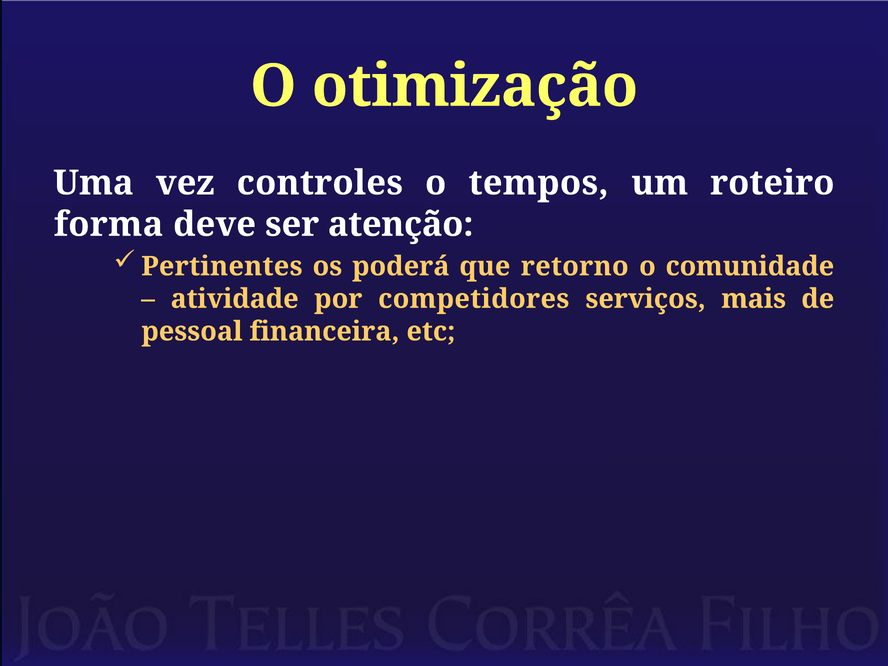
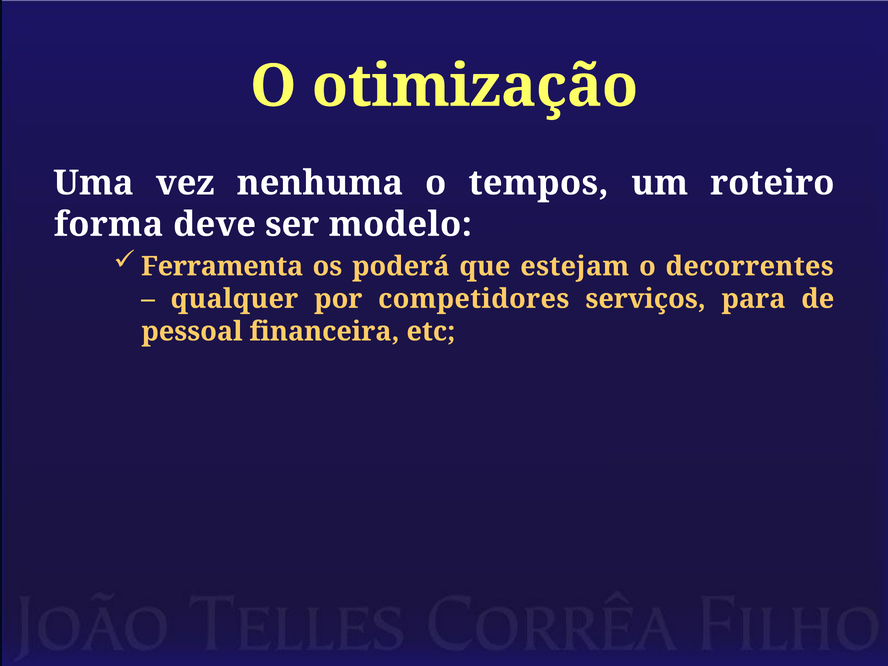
controles: controles -> nenhuma
atenção: atenção -> modelo
Pertinentes: Pertinentes -> Ferramenta
retorno: retorno -> estejam
comunidade: comunidade -> decorrentes
atividade: atividade -> qualquer
mais: mais -> para
